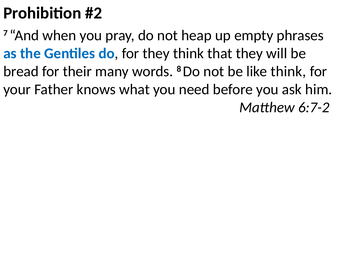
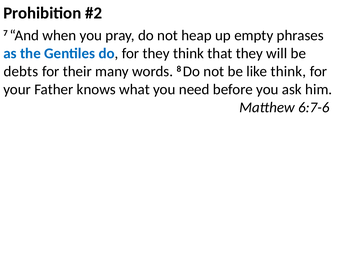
bread: bread -> debts
6:7-2: 6:7-2 -> 6:7-6
